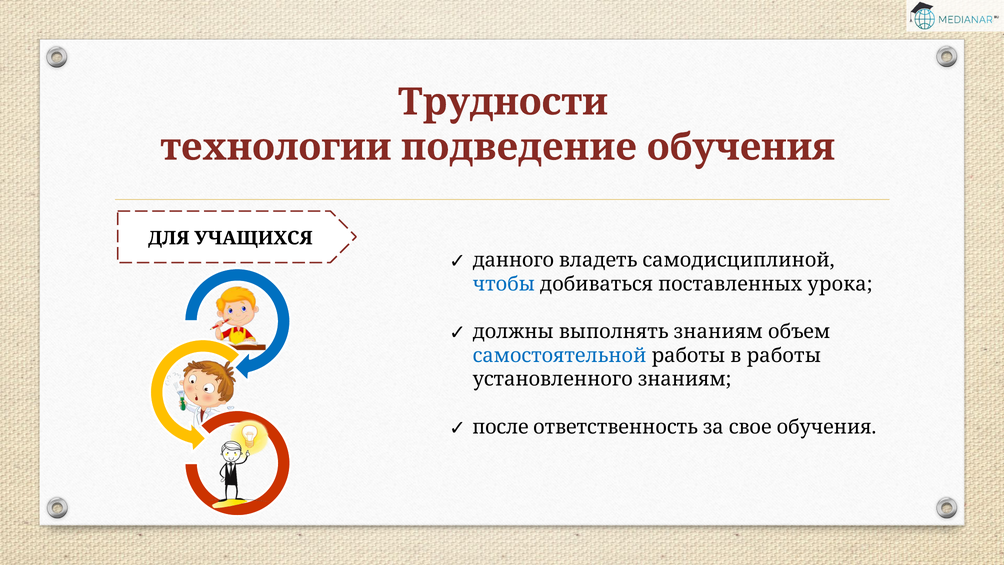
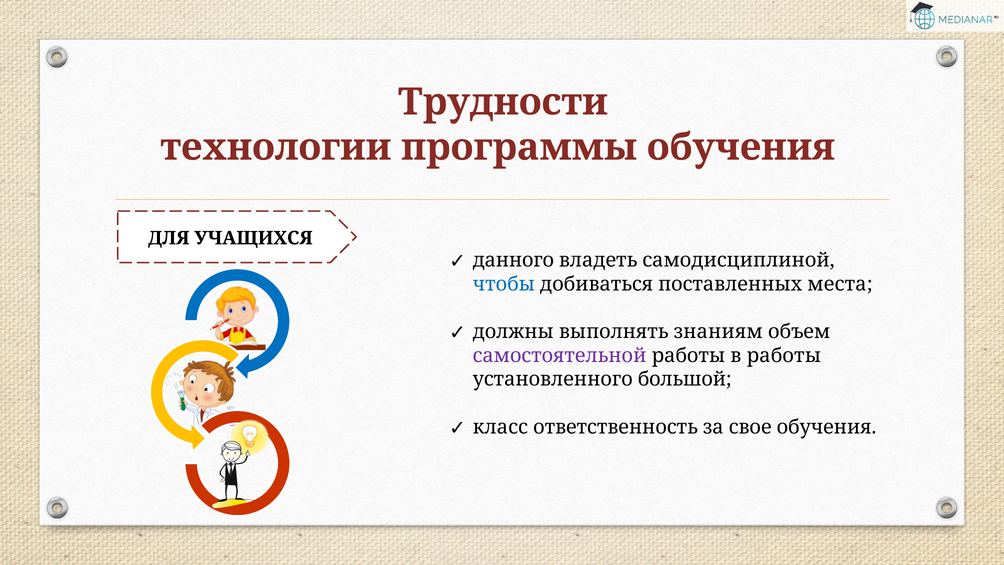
подведение: подведение -> программы
урока: урока -> места
самостоятельной colour: blue -> purple
установленного знаниям: знаниям -> большой
после: после -> класс
